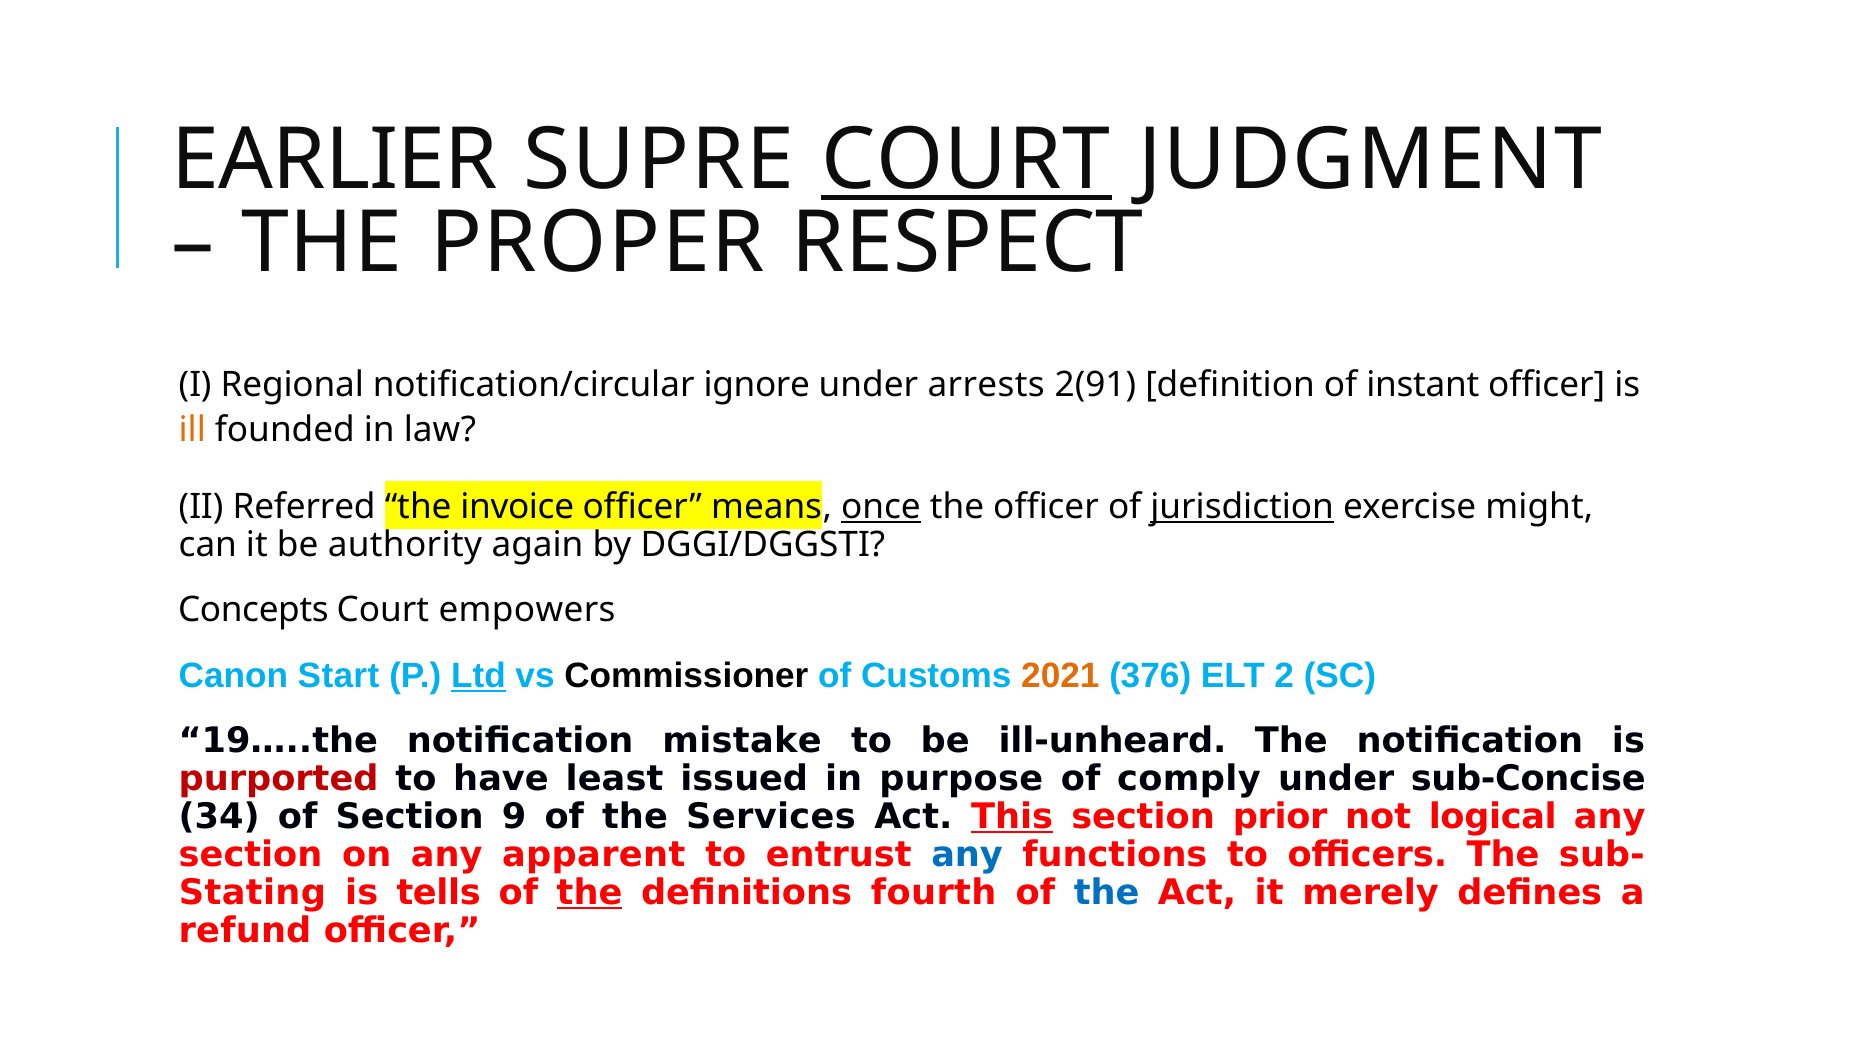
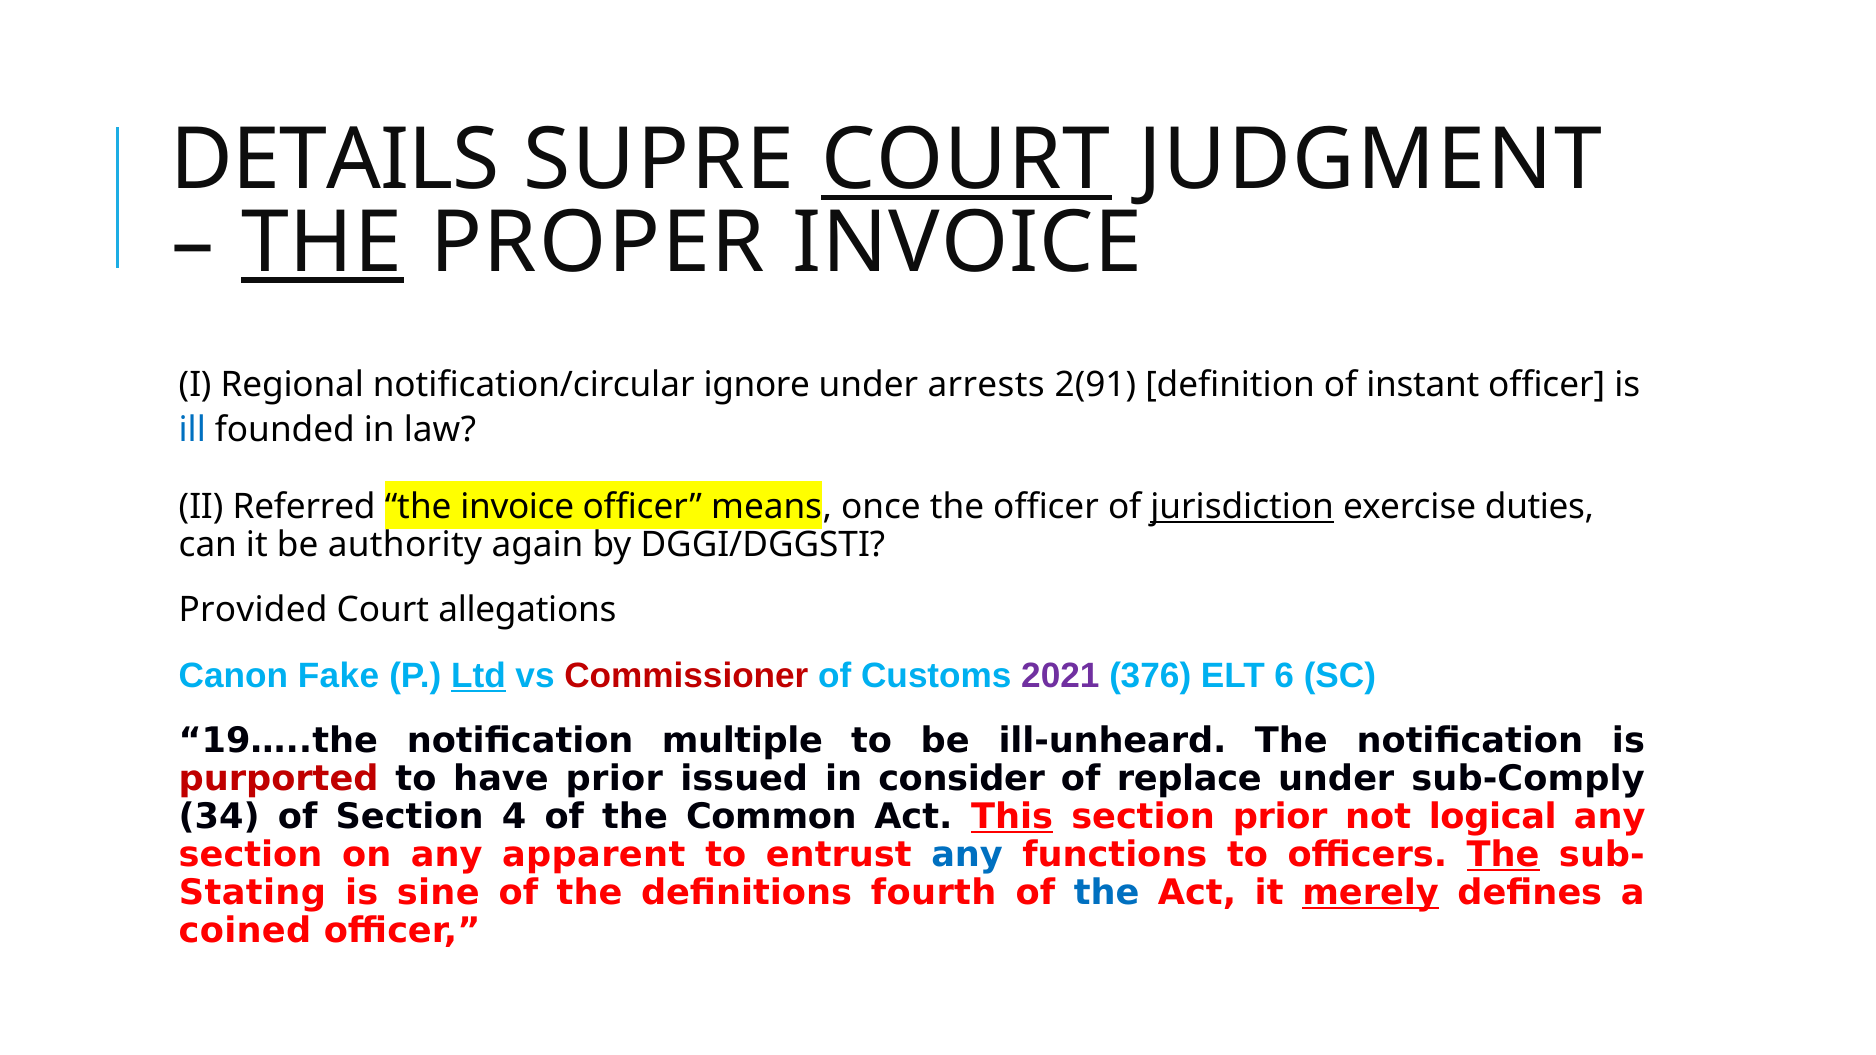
EARLIER: EARLIER -> DETAILS
THE at (322, 243) underline: none -> present
PROPER RESPECT: RESPECT -> INVOICE
ill colour: orange -> blue
once underline: present -> none
might: might -> duties
Concepts: Concepts -> Provided
empowers: empowers -> allegations
Start: Start -> Fake
Commissioner colour: black -> red
2021 colour: orange -> purple
2: 2 -> 6
mistake: mistake -> multiple
have least: least -> prior
purpose: purpose -> consider
comply: comply -> replace
sub-Concise: sub-Concise -> sub-Comply
9: 9 -> 4
Services: Services -> Common
The at (1503, 855) underline: none -> present
tells: tells -> sine
the at (590, 893) underline: present -> none
merely underline: none -> present
refund: refund -> coined
